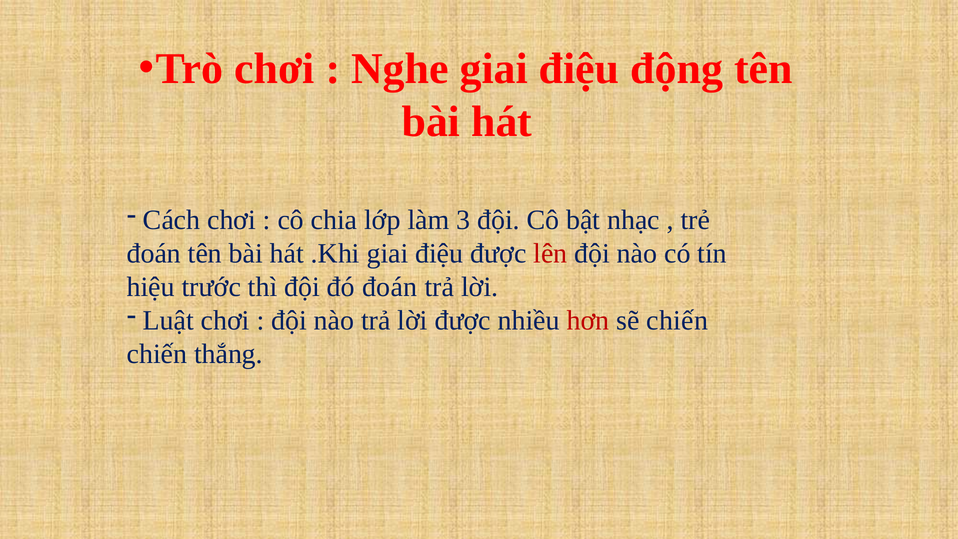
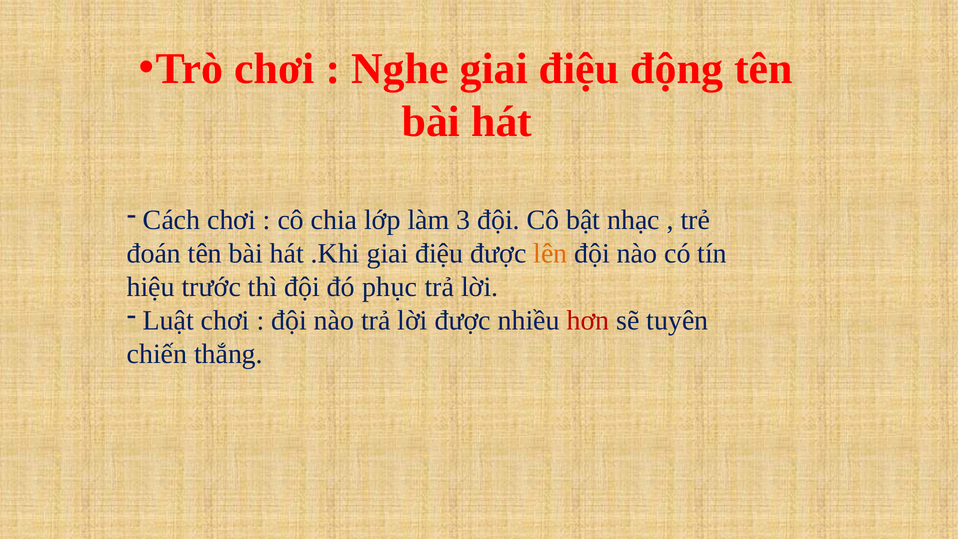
lên colour: red -> orange
đó đoán: đoán -> phục
sẽ chiến: chiến -> tuyên
